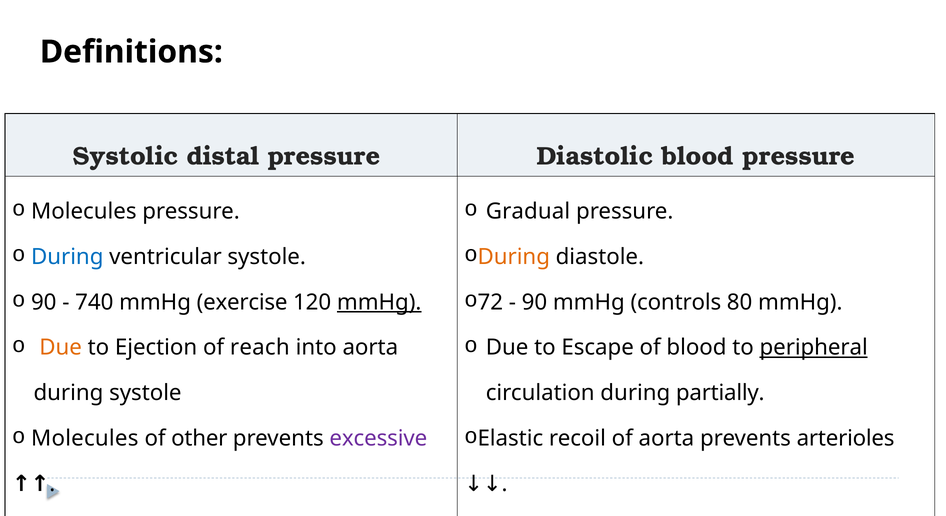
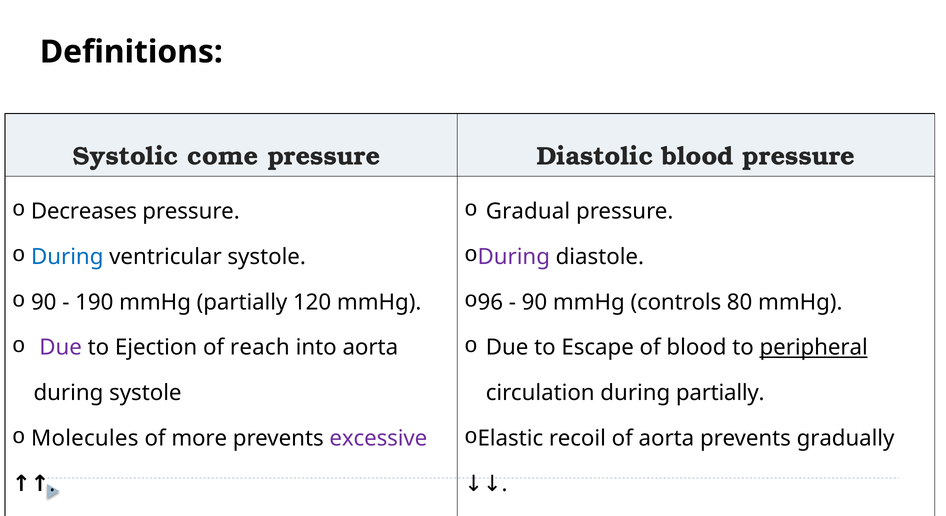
distal: distal -> come
Molecules at (84, 211): Molecules -> Decreases
During at (514, 257) colour: orange -> purple
740: 740 -> 190
mmHg exercise: exercise -> partially
mmHg at (379, 302) underline: present -> none
72: 72 -> 96
Due at (61, 348) colour: orange -> purple
other: other -> more
arterioles: arterioles -> gradually
